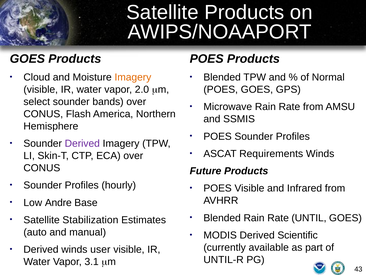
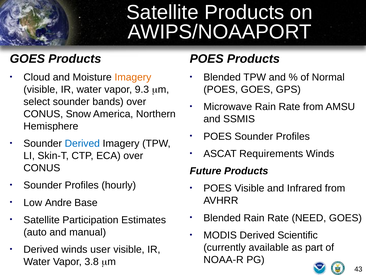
2.0: 2.0 -> 9.3
Flash: Flash -> Snow
Derived at (82, 143) colour: purple -> blue
UNTIL: UNTIL -> NEED
Stabilization: Stabilization -> Participation
UNTIL-R: UNTIL-R -> NOAA-R
3.1: 3.1 -> 3.8
